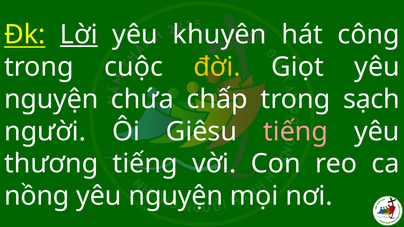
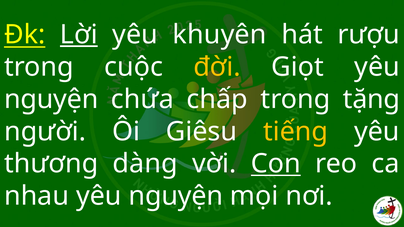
công: công -> rượu
sạch: sạch -> tặng
tiếng at (296, 132) colour: pink -> yellow
thương tiếng: tiếng -> dàng
Con underline: none -> present
nồng: nồng -> nhau
